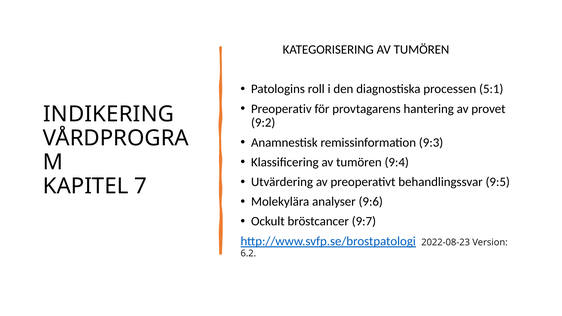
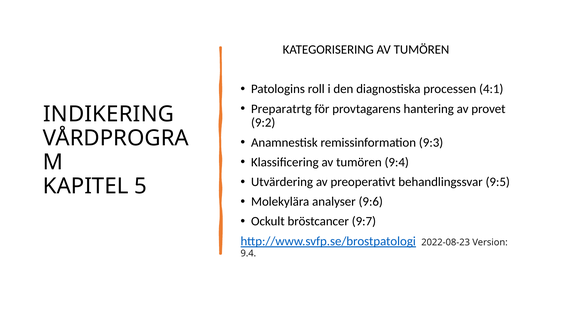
5:1: 5:1 -> 4:1
Preoperativ: Preoperativ -> Preparatrtg
7: 7 -> 5
6.2: 6.2 -> 9.4
